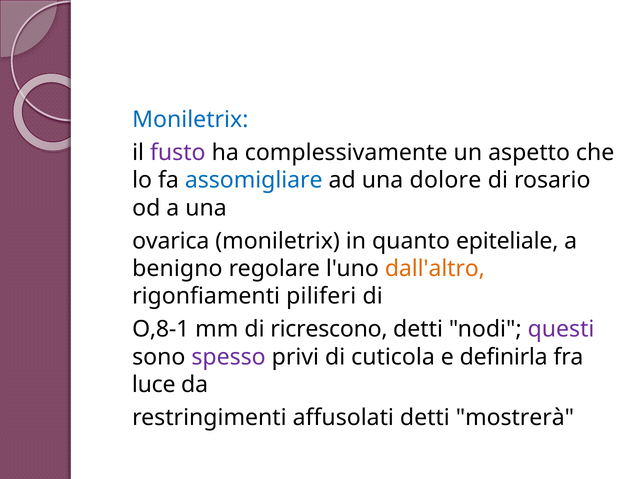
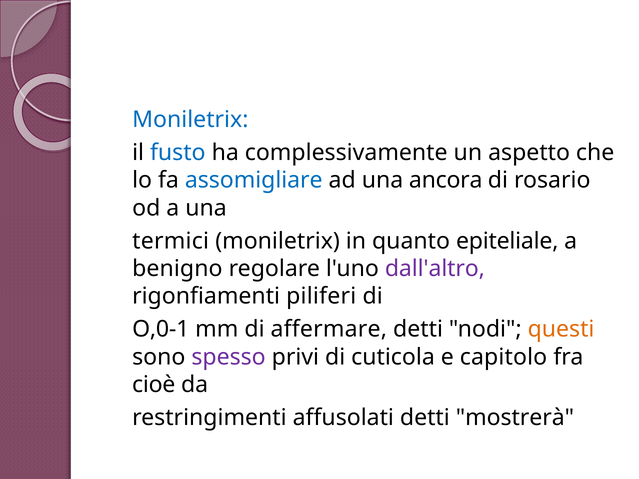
fusto at (178, 153) colour: purple -> blue
dolore: dolore -> ancora
ovarica: ovarica -> termici
dall'altro colour: orange -> purple
O,8-1: O,8-1 -> O,0-1
ricrescono: ricrescono -> affermare
questi colour: purple -> orange
definirla: definirla -> capitolo
luce: luce -> cioè
